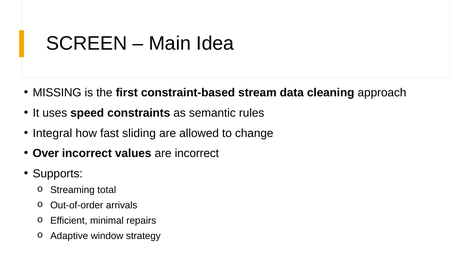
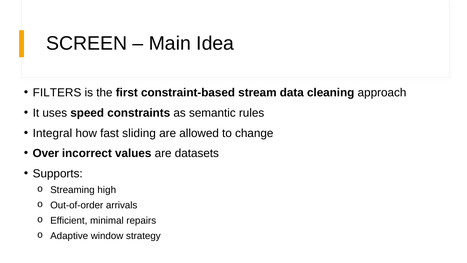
MISSING: MISSING -> FILTERS
are incorrect: incorrect -> datasets
total: total -> high
